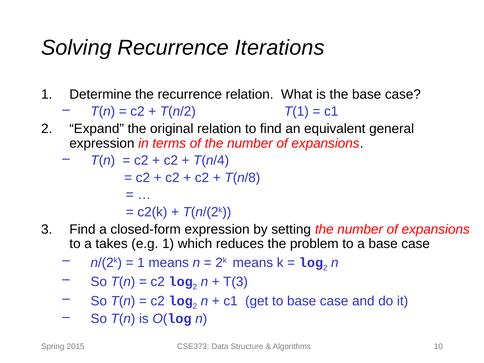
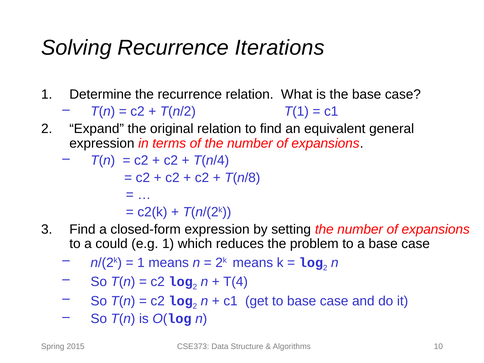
takes: takes -> could
T(3: T(3 -> T(4
